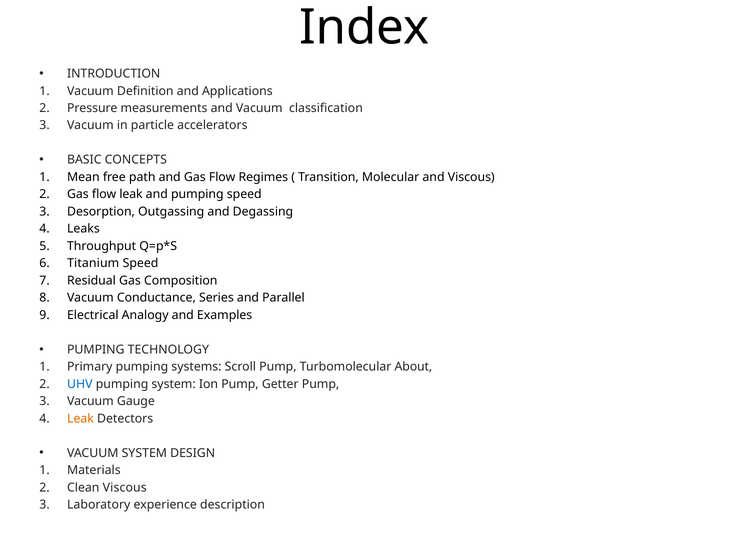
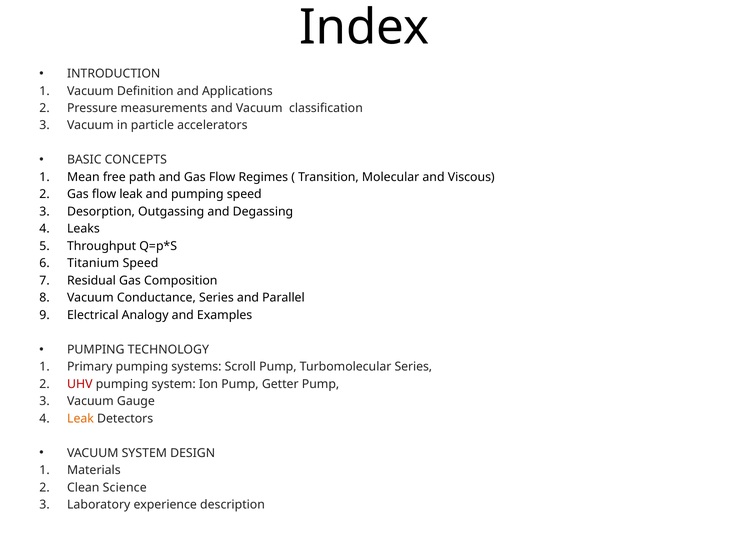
Turbomolecular About: About -> Series
UHV colour: blue -> red
Clean Viscous: Viscous -> Science
